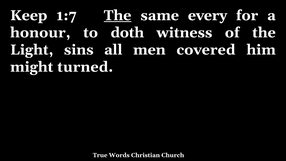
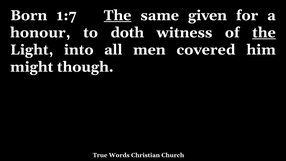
Keep: Keep -> Born
every: every -> given
the at (264, 33) underline: none -> present
sins: sins -> into
turned: turned -> though
